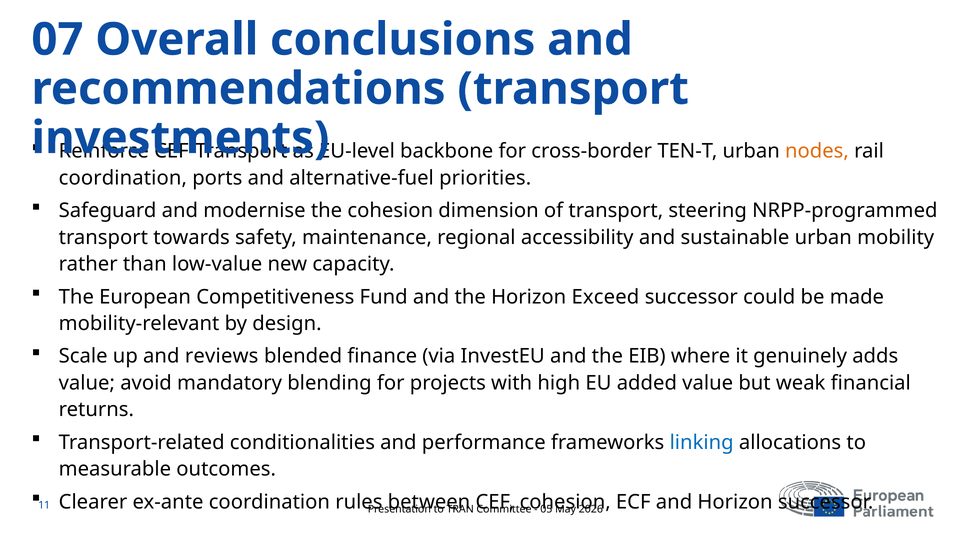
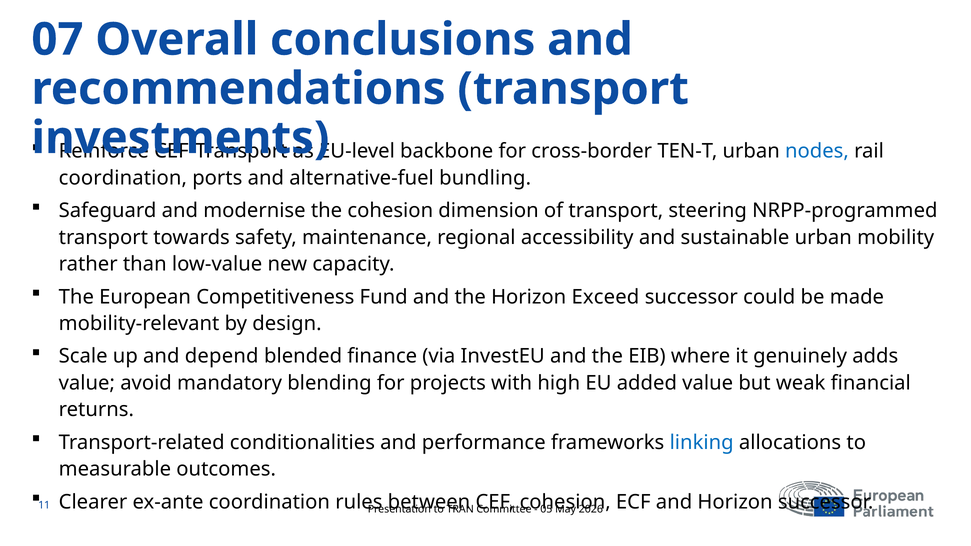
nodes colour: orange -> blue
priorities: priorities -> bundling
reviews: reviews -> depend
